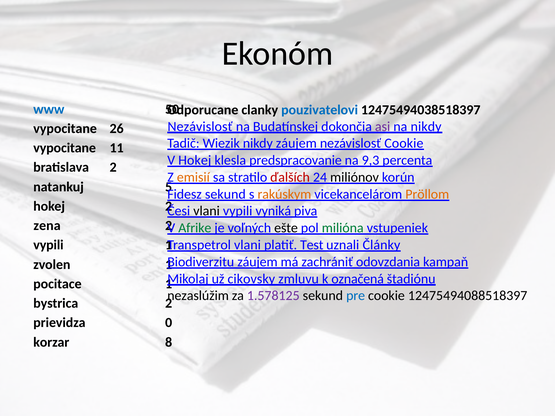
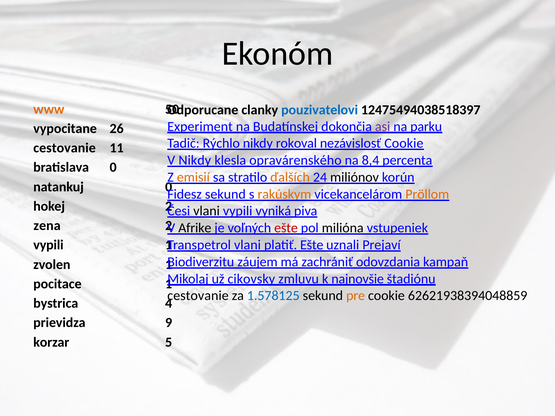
www colour: blue -> orange
Nezávislosť at (200, 127): Nezávislosť -> Experiment
na nikdy: nikdy -> parku
Wiezik: Wiezik -> Rýchlo
nikdy záujem: záujem -> rokoval
vypocitane at (65, 148): vypocitane -> cestovanie
V Hokej: Hokej -> Nikdy
predspracovanie: predspracovanie -> opravárenského
9,3: 9,3 -> 8,4
bratislava 2: 2 -> 0
ďalších colour: red -> orange
natankuj 5: 5 -> 0
Afrike colour: green -> black
ešte at (286, 228) colour: black -> red
milióna colour: green -> black
platiť Test: Test -> Ešte
Články: Články -> Prejaví
označená: označená -> najnovšie
nezaslúžim at (198, 296): nezaslúžim -> cestovanie
1.578125 colour: purple -> blue
pre colour: blue -> orange
12475494088518397: 12475494088518397 -> 62621938394048859
bystrica 2: 2 -> 4
0: 0 -> 9
8: 8 -> 5
